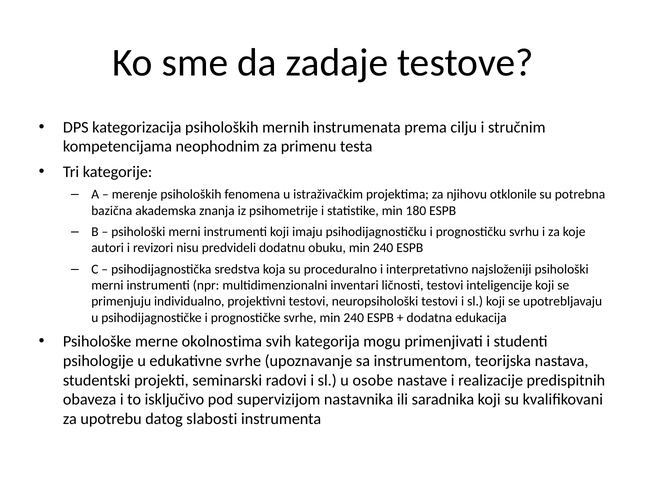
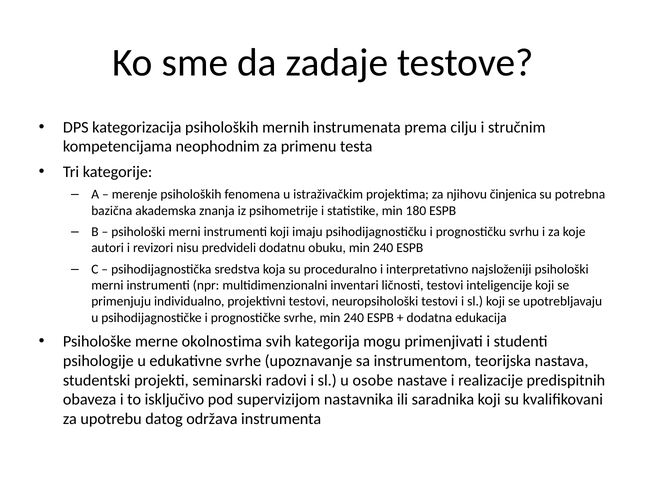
otklonile: otklonile -> činjenica
slabosti: slabosti -> održava
